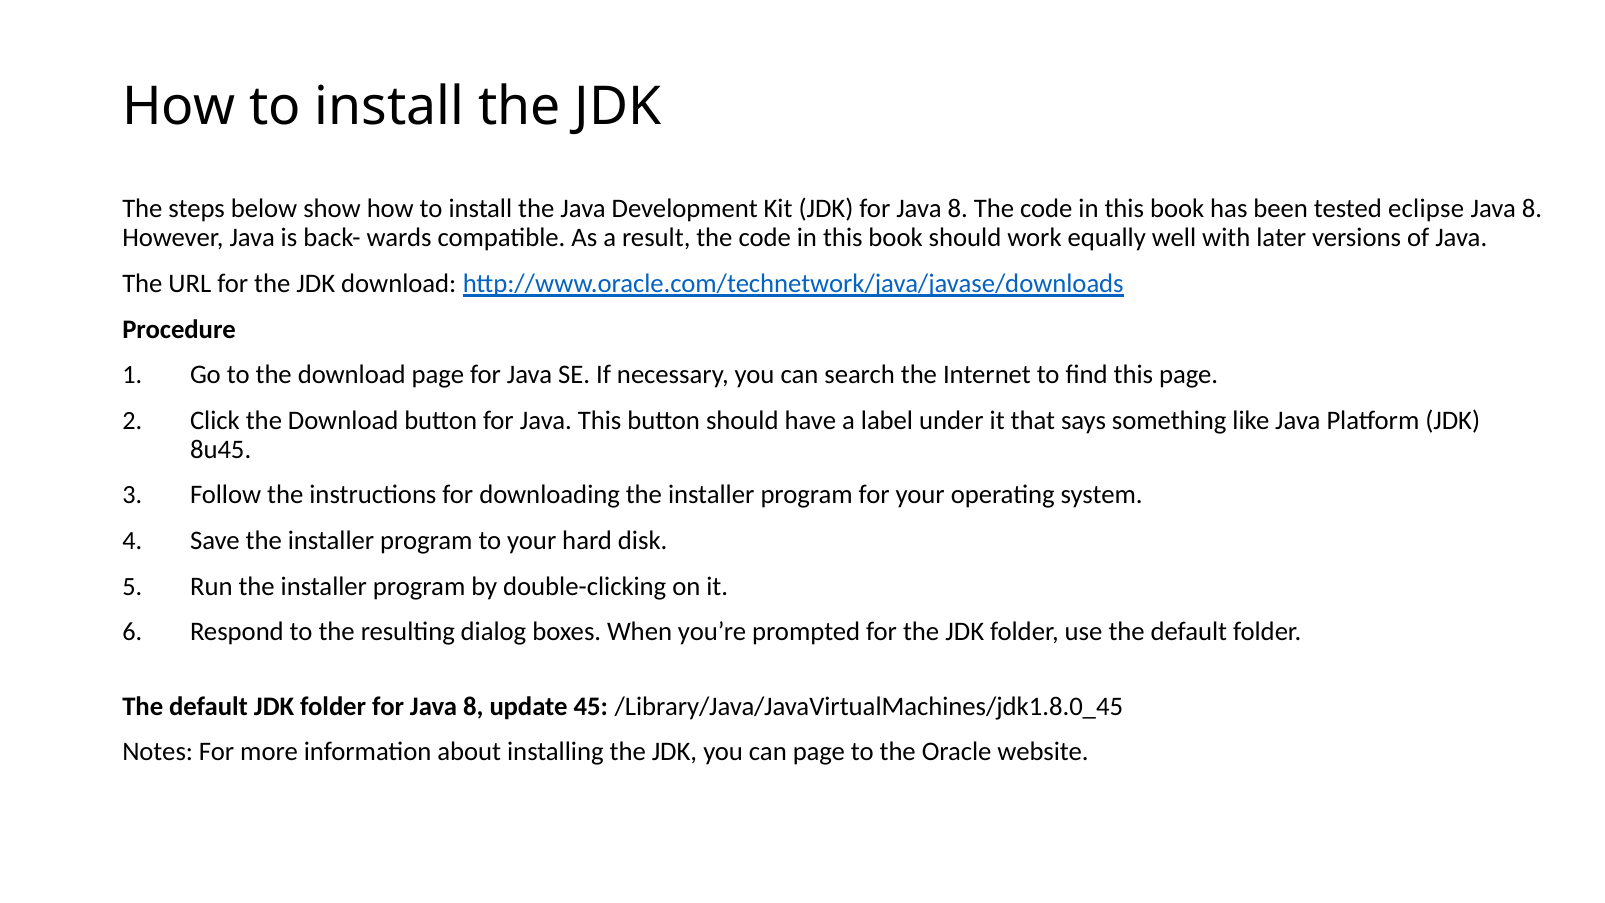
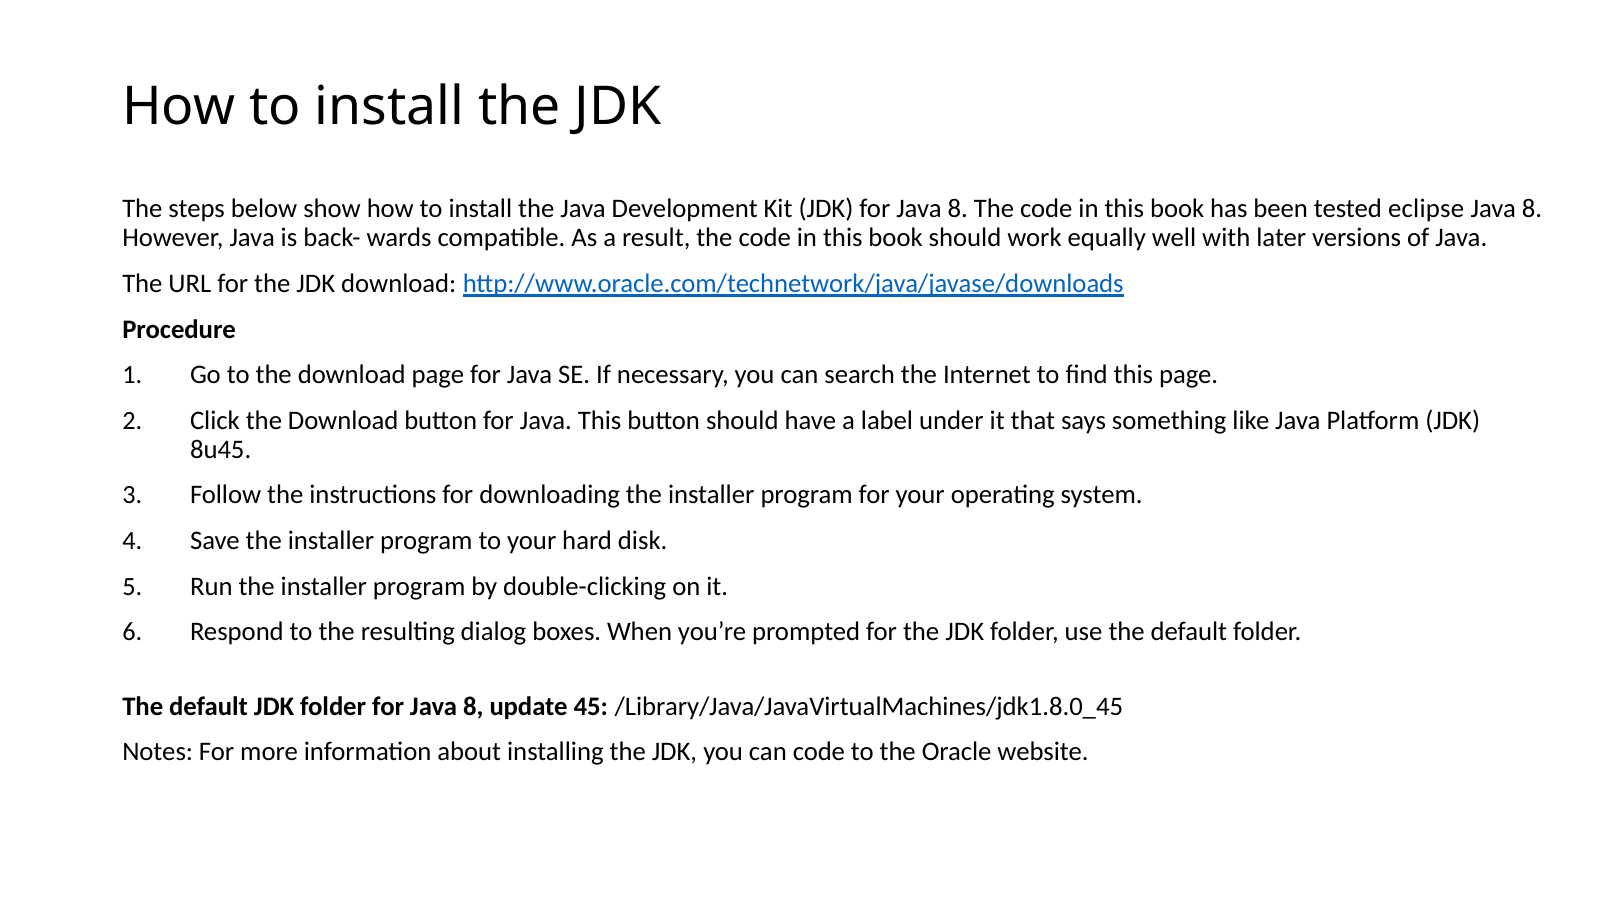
can page: page -> code
